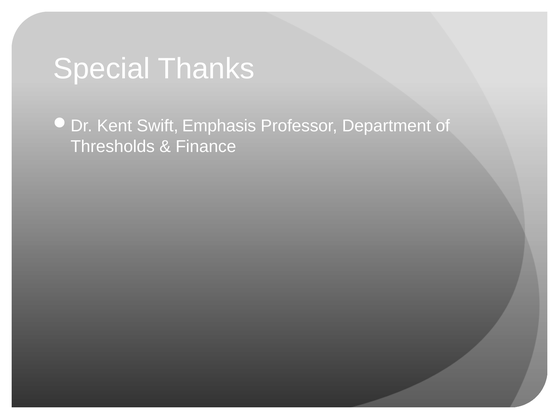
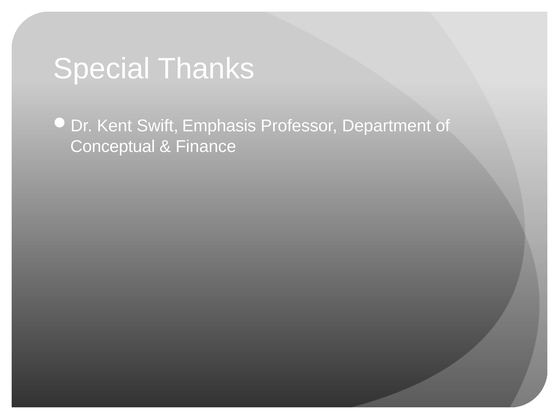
Thresholds: Thresholds -> Conceptual
